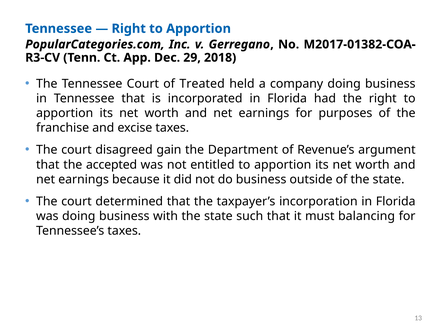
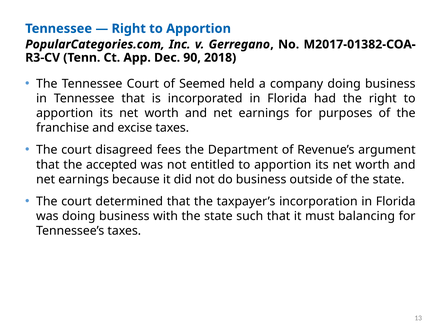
29: 29 -> 90
Treated: Treated -> Seemed
gain: gain -> fees
